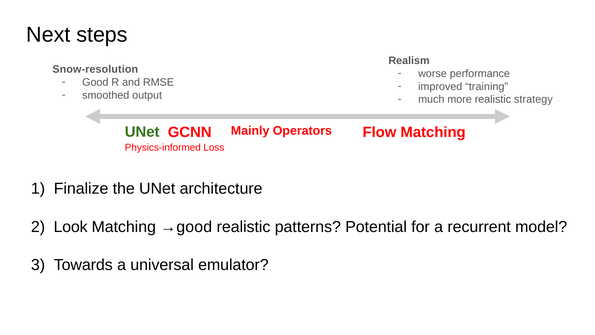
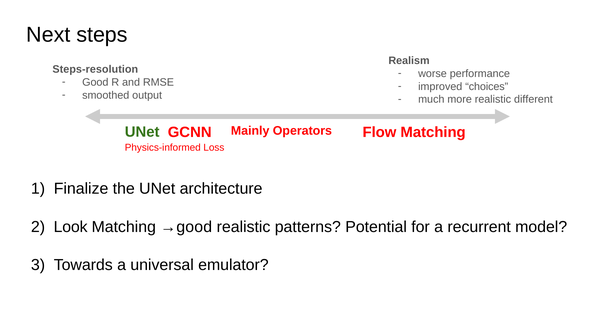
Snow-resolution: Snow-resolution -> Steps-resolution
training: training -> choices
strategy: strategy -> different
